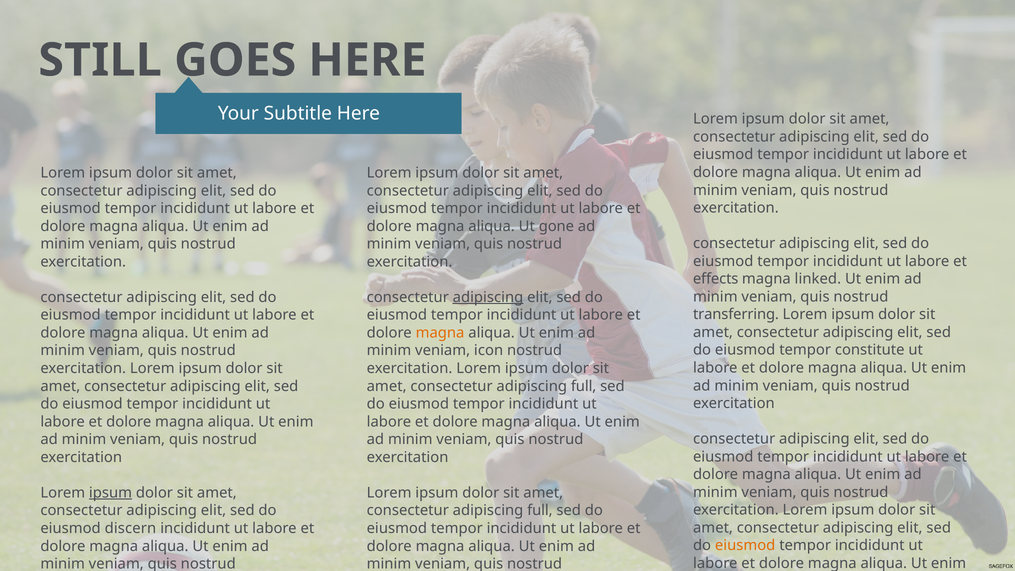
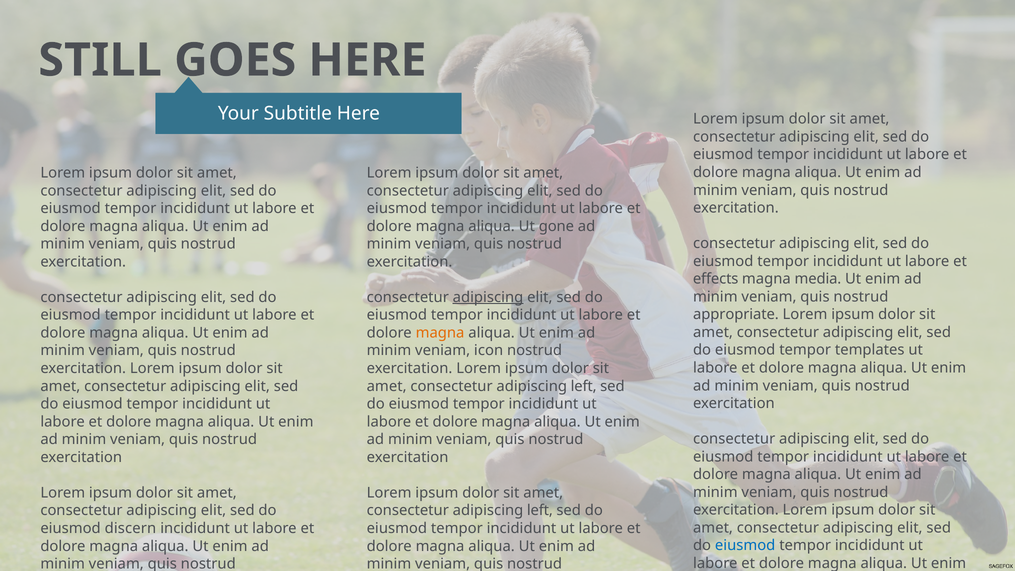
linked: linked -> media
transferring: transferring -> appropriate
constitute: constitute -> templates
full at (584, 386): full -> left
ipsum at (110, 493) underline: present -> none
full at (540, 511): full -> left
eiusmod at (745, 546) colour: orange -> blue
